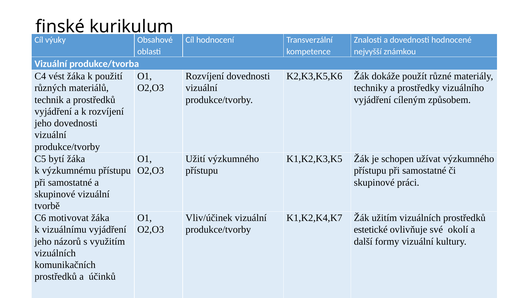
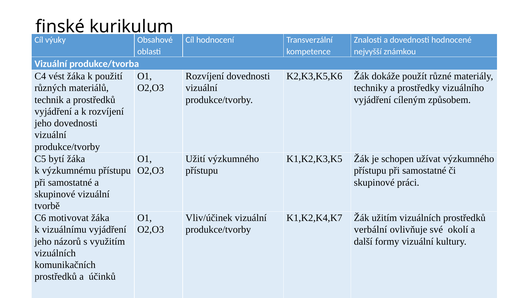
estetické: estetické -> verbální
